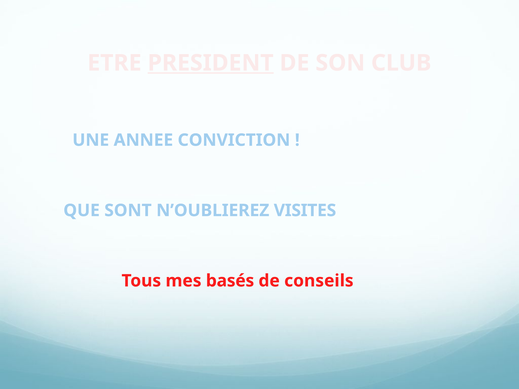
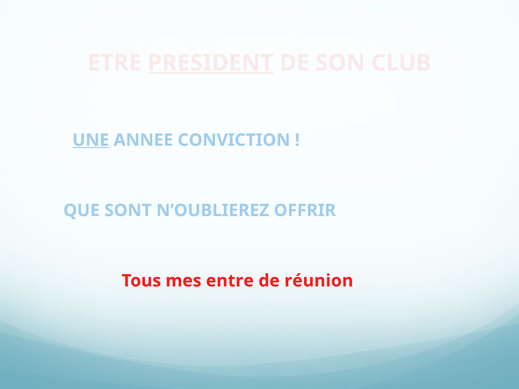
UNE underline: none -> present
VISITES: VISITES -> OFFRIR
basés: basés -> entre
conseils: conseils -> réunion
